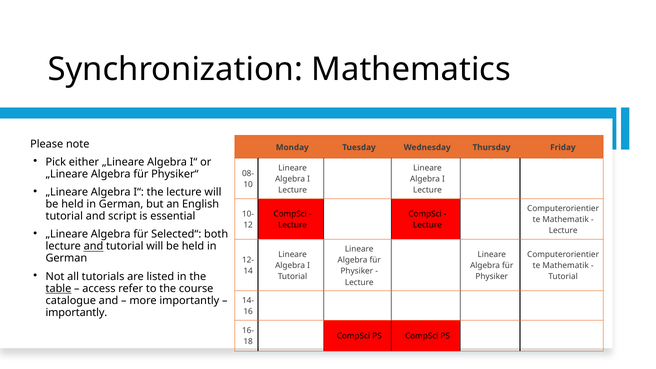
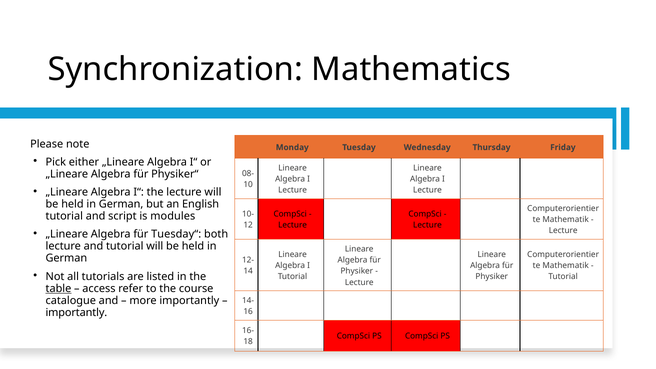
essential: essential -> modules
Selected“: Selected“ -> Tuesday“
and at (93, 246) underline: present -> none
